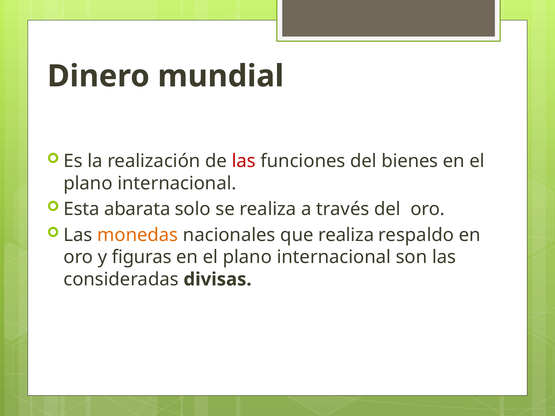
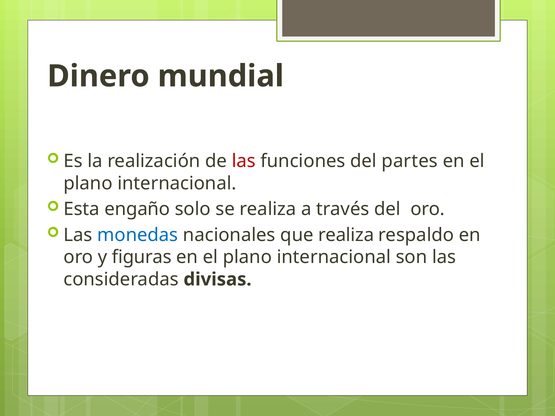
bienes: bienes -> partes
abarata: abarata -> engaño
monedas colour: orange -> blue
